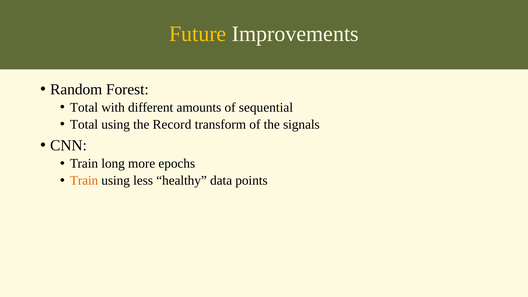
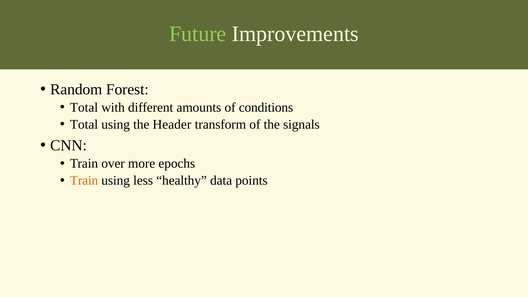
Future colour: yellow -> light green
sequential: sequential -> conditions
Record: Record -> Header
long: long -> over
